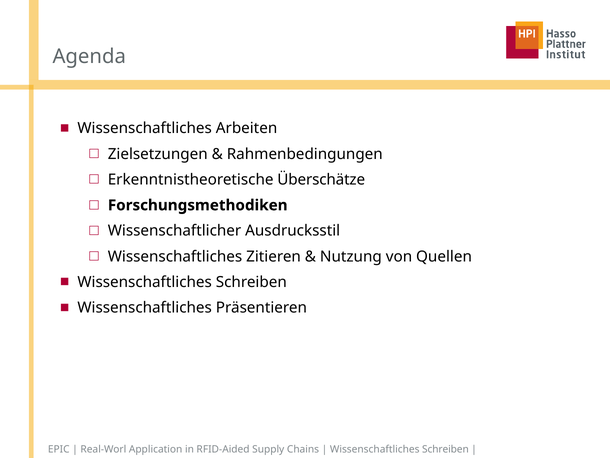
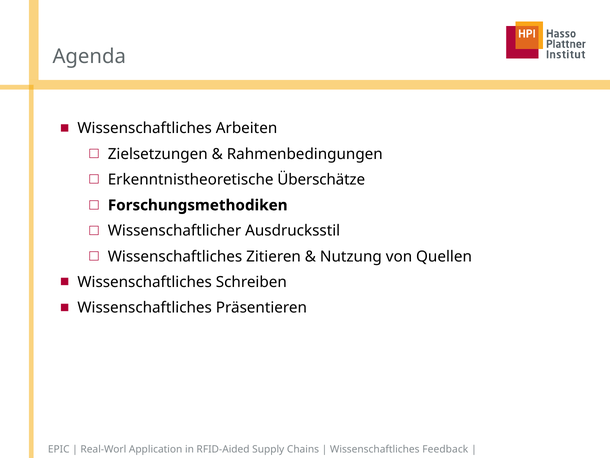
Schreiben at (445, 449): Schreiben -> Feedback
